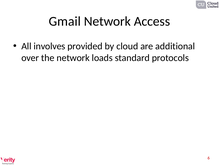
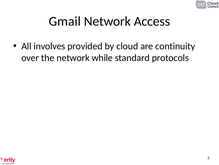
additional: additional -> continuity
loads: loads -> while
